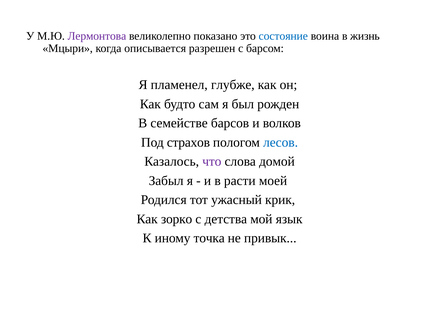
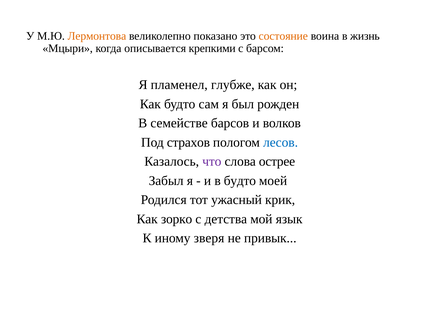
Лермонтова colour: purple -> orange
состояние colour: blue -> orange
разрешен: разрешен -> крепкими
домой: домой -> острее
в расти: расти -> будто
точка: точка -> зверя
